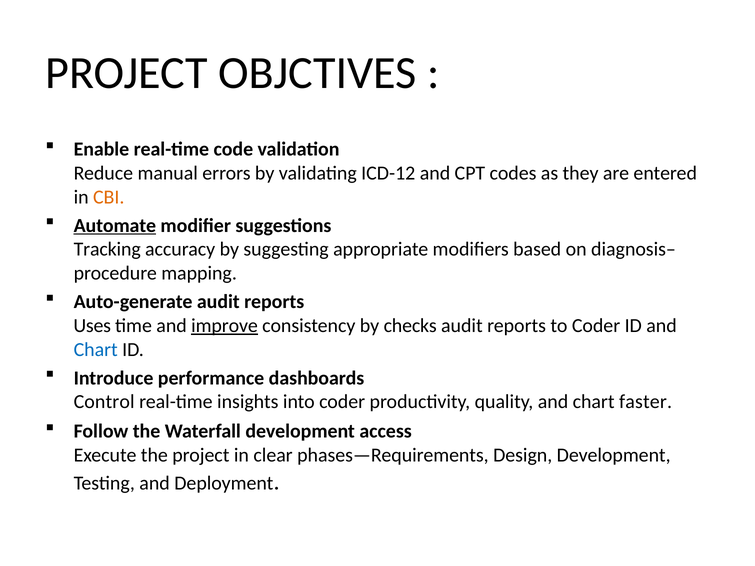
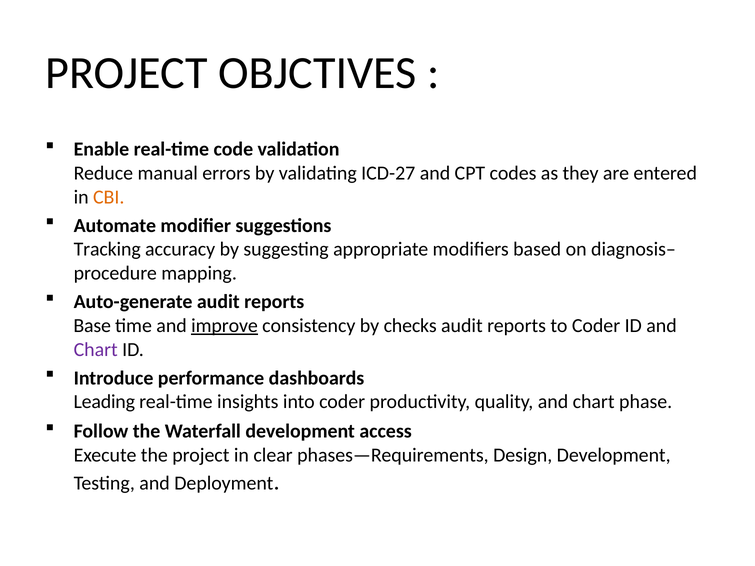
ICD-12: ICD-12 -> ICD-27
Automate underline: present -> none
Uses: Uses -> Base
Chart at (96, 350) colour: blue -> purple
Control: Control -> Leading
faster: faster -> phase
